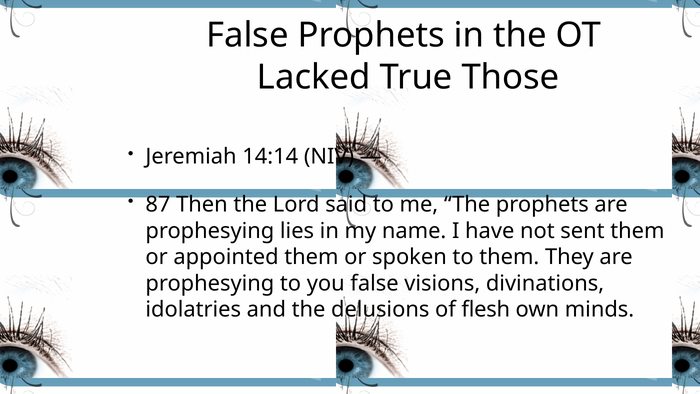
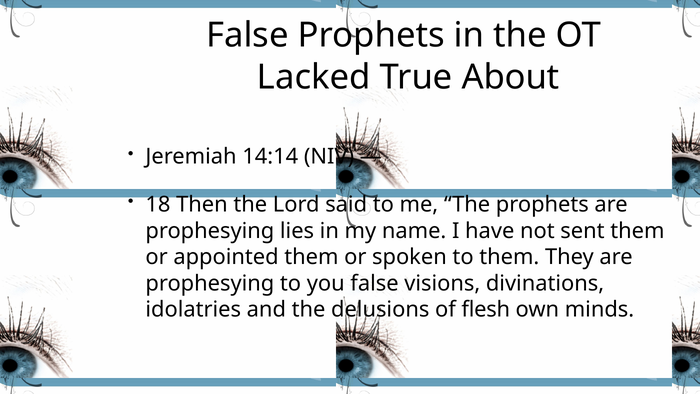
Those: Those -> About
87: 87 -> 18
